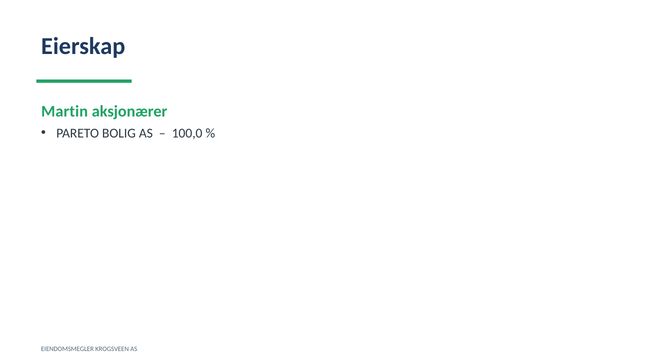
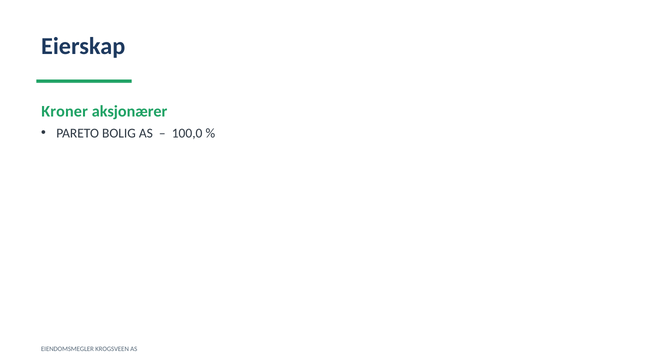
Martin: Martin -> Kroner
